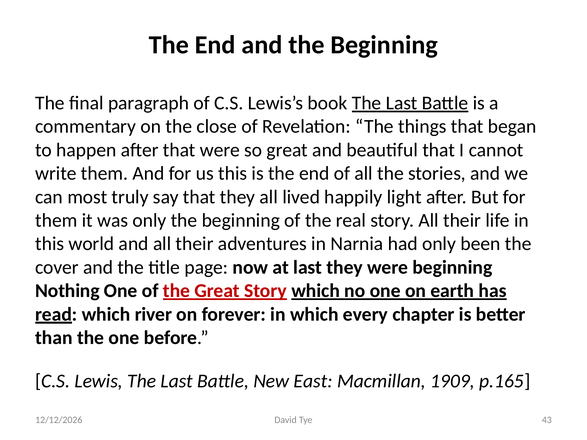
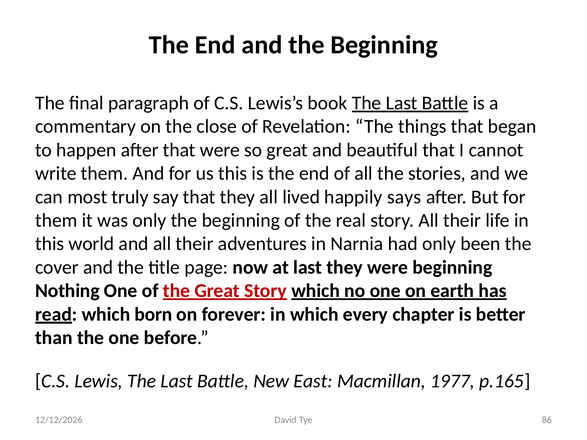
light: light -> says
river: river -> born
1909: 1909 -> 1977
43: 43 -> 86
